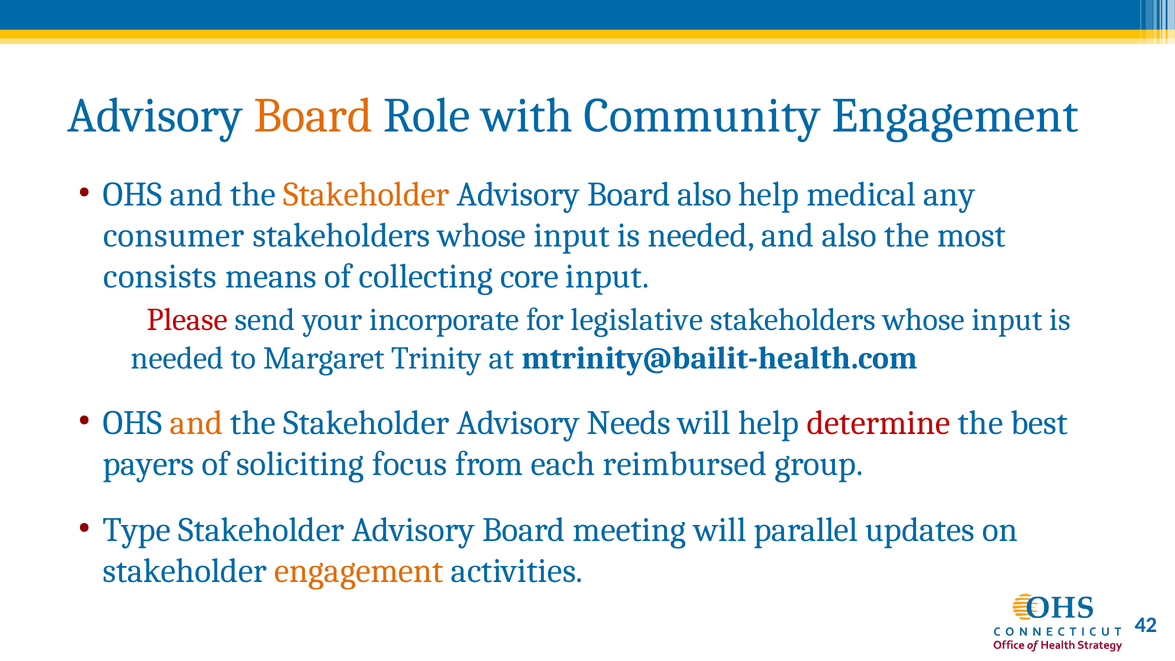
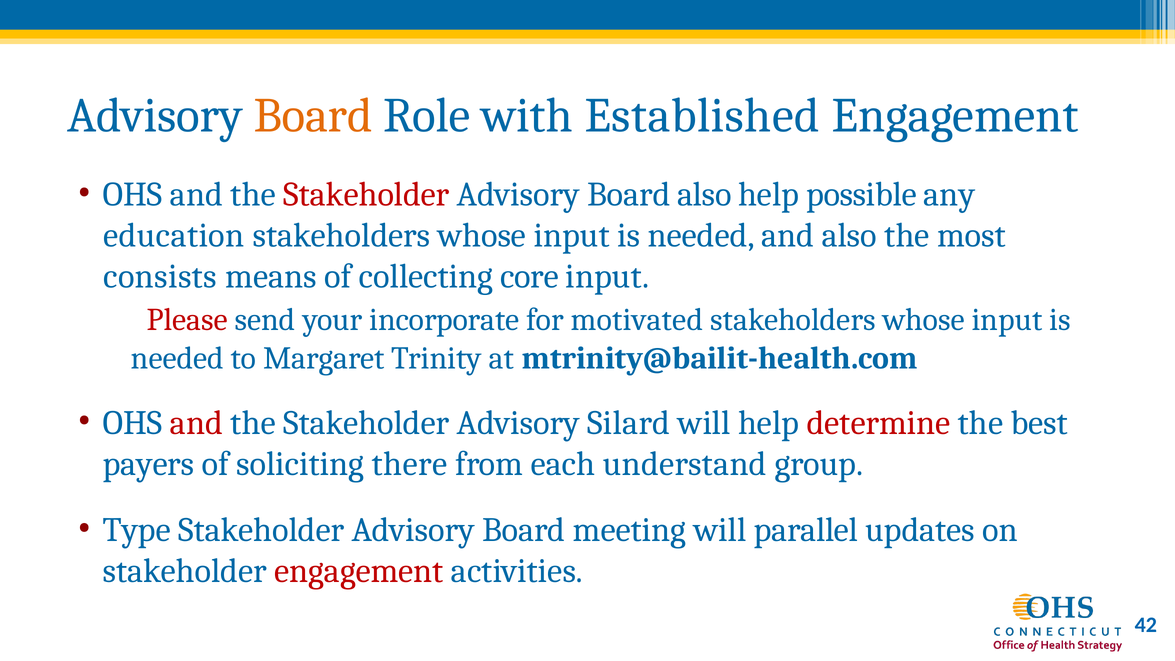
Community: Community -> Established
Stakeholder at (366, 194) colour: orange -> red
medical: medical -> possible
consumer: consumer -> education
legislative: legislative -> motivated
and at (196, 423) colour: orange -> red
Needs: Needs -> Silard
focus: focus -> there
reimbursed: reimbursed -> understand
engagement at (359, 571) colour: orange -> red
